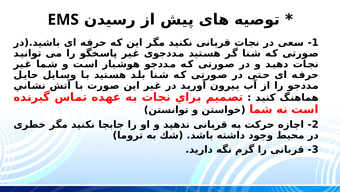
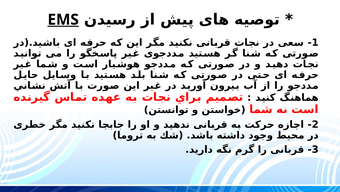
EMS underline: none -> present
